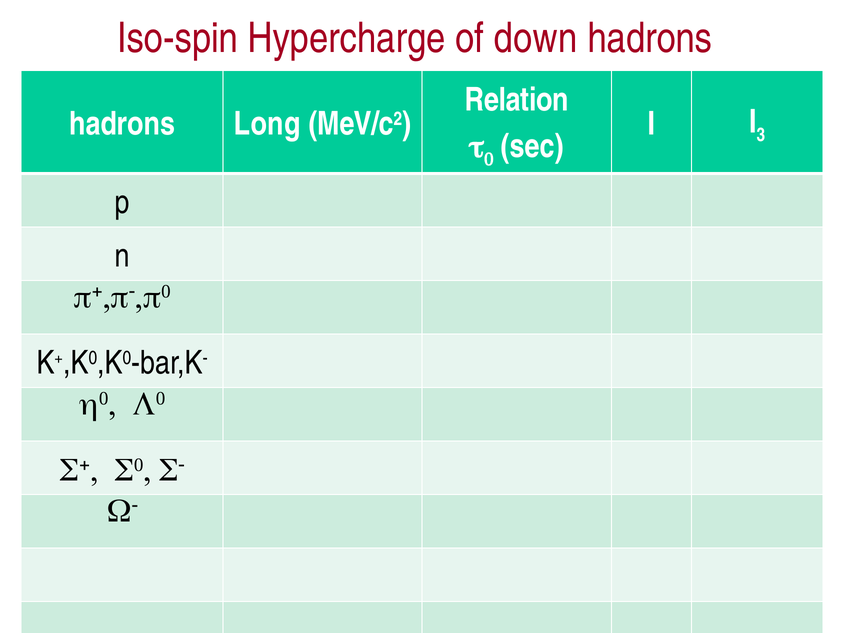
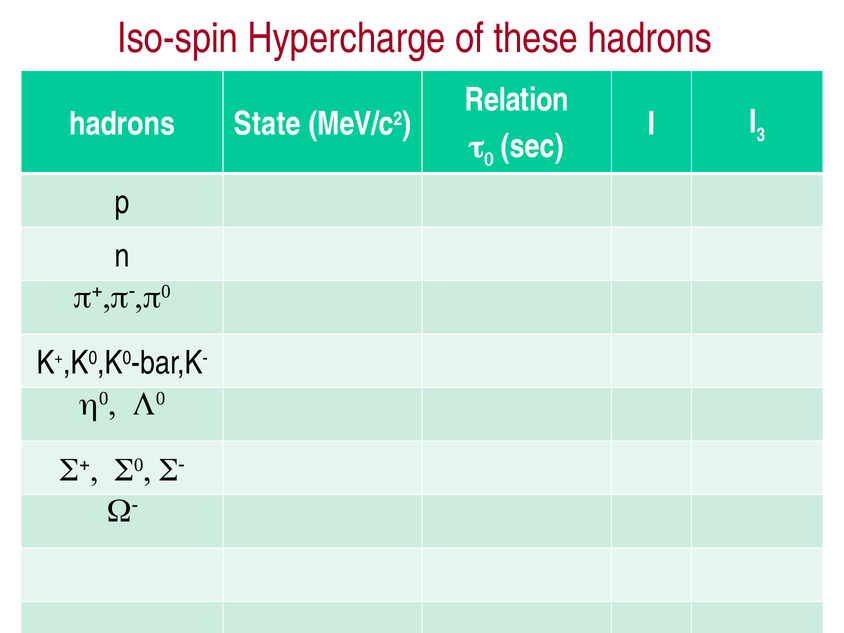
down: down -> these
Long: Long -> State
